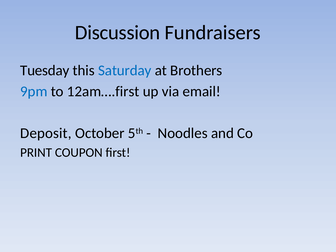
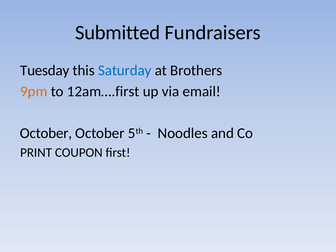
Discussion: Discussion -> Submitted
9pm colour: blue -> orange
Deposit at (46, 133): Deposit -> October
